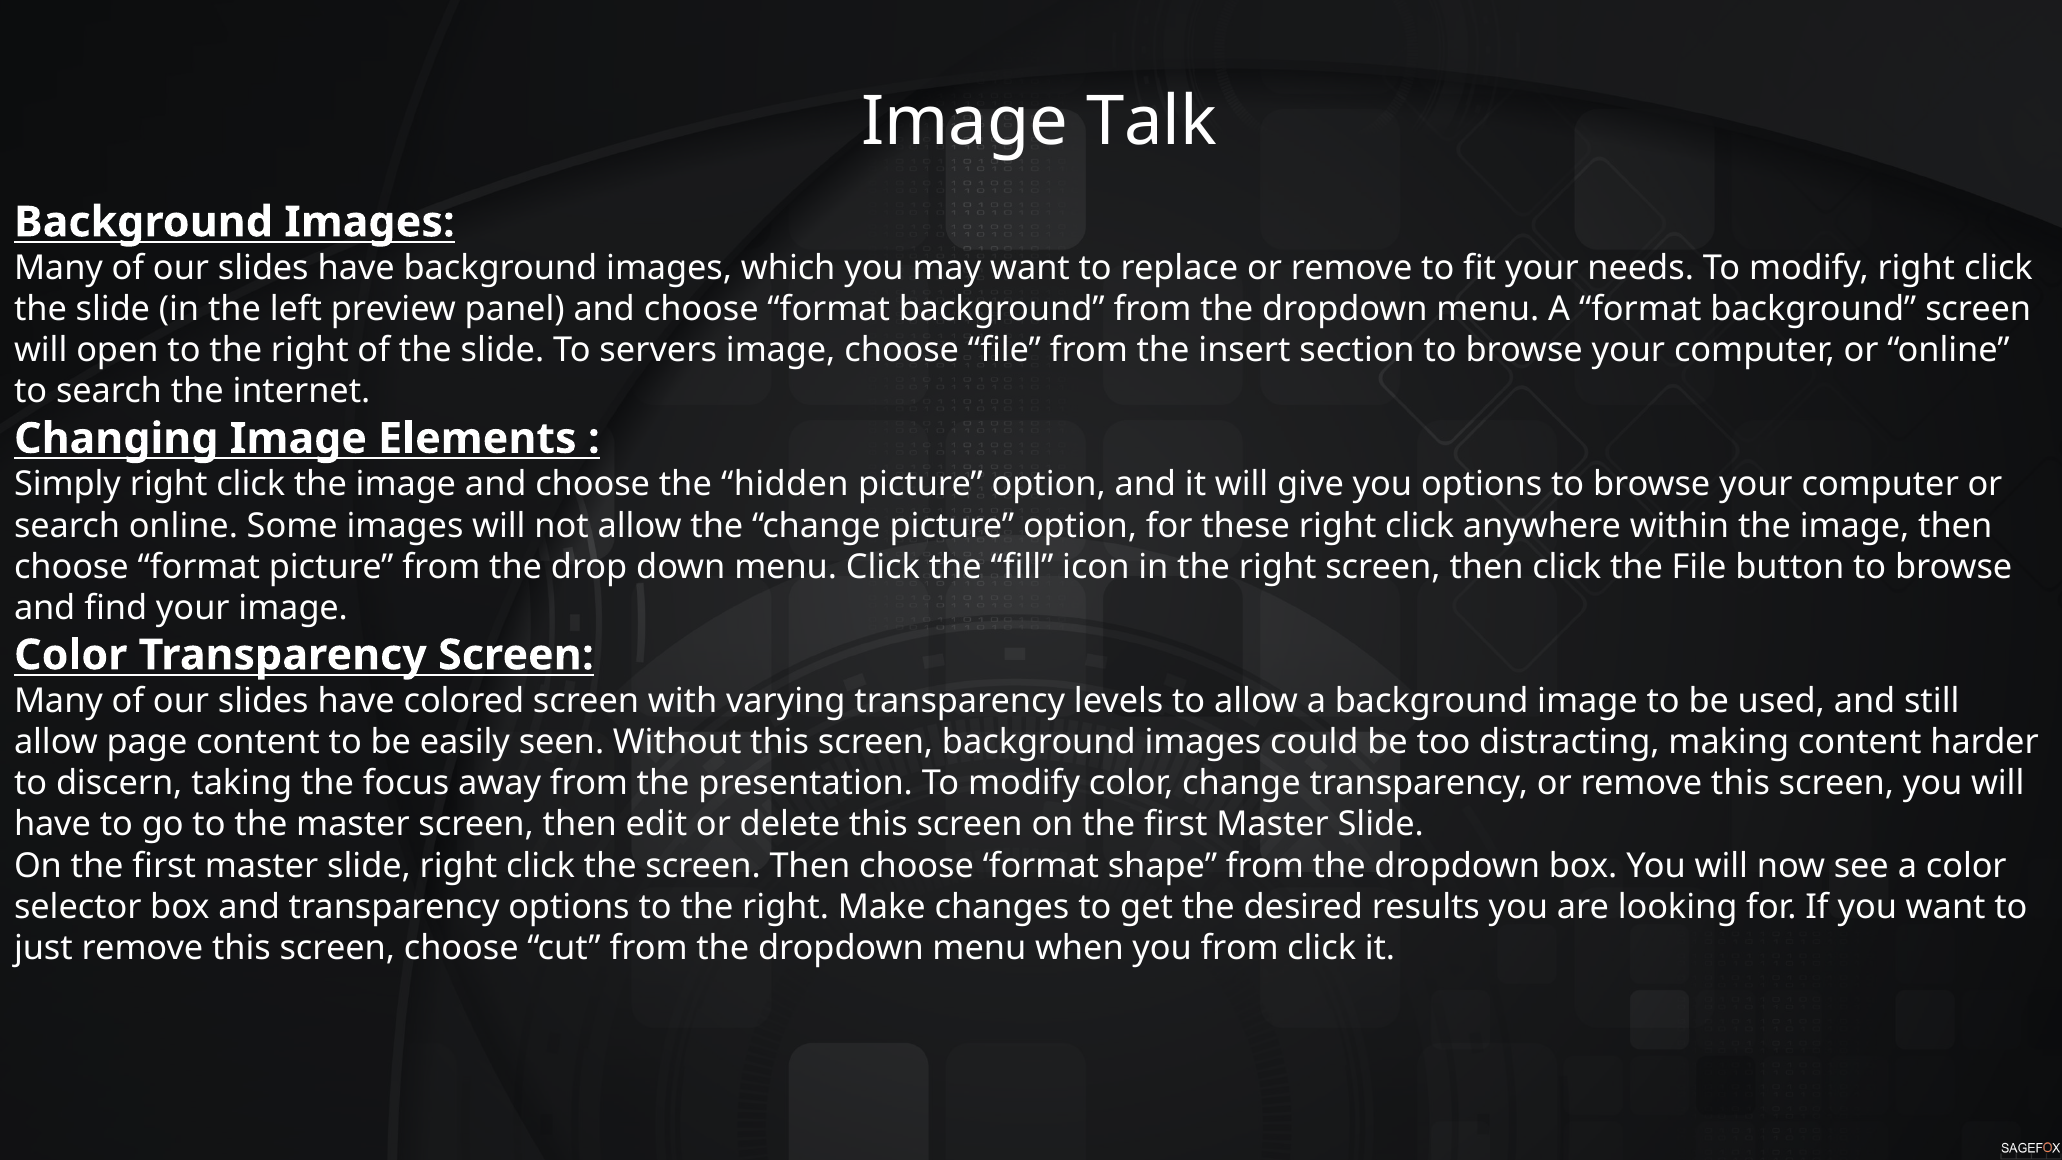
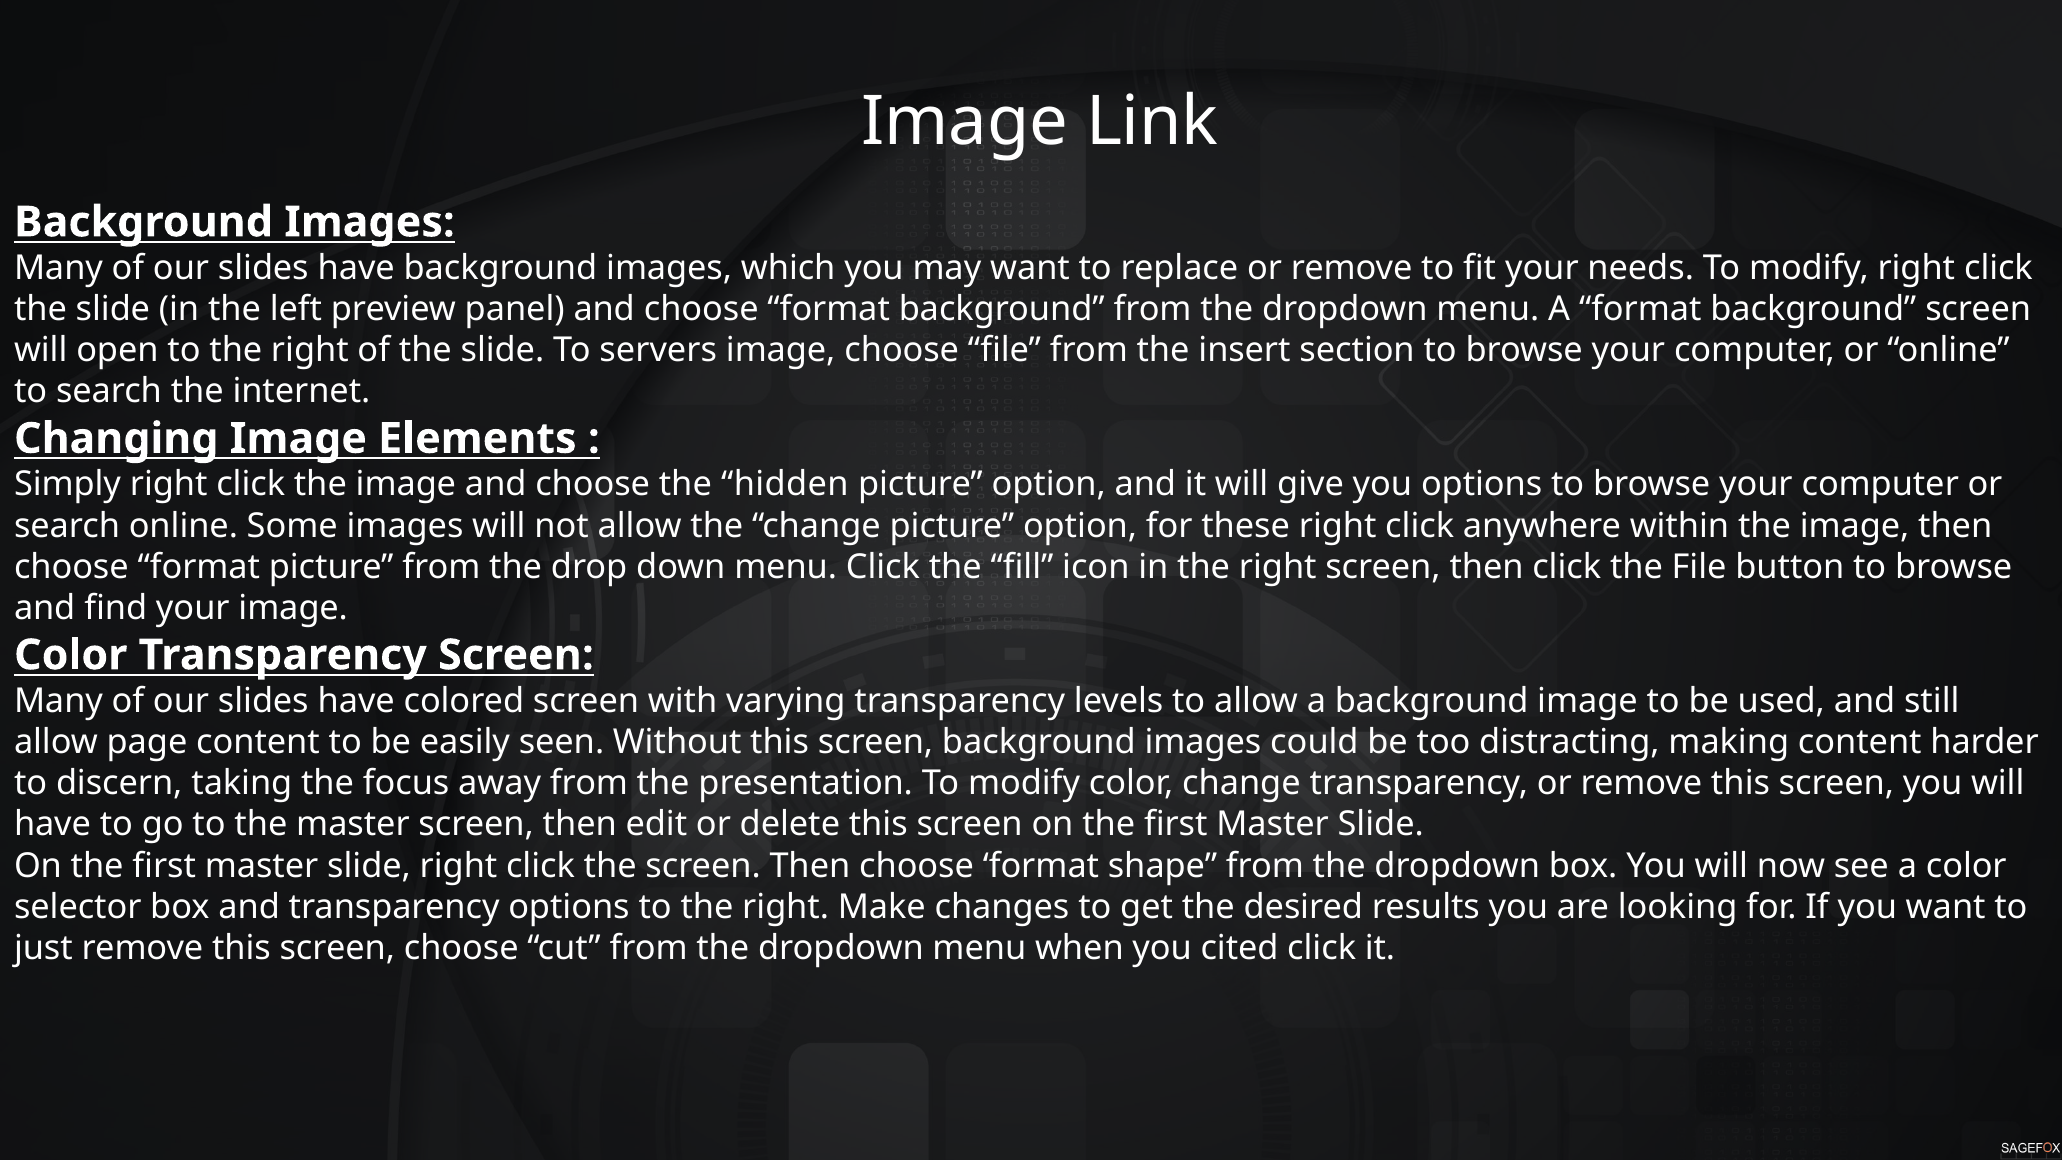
Talk: Talk -> Link
you from: from -> cited
